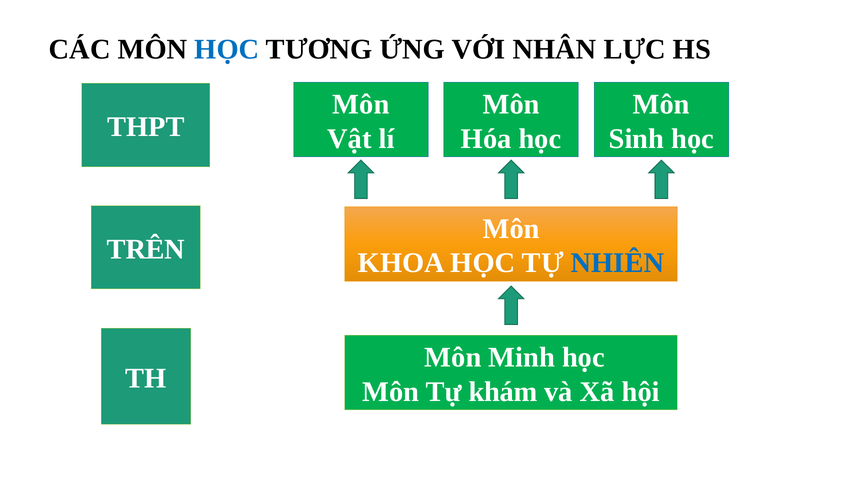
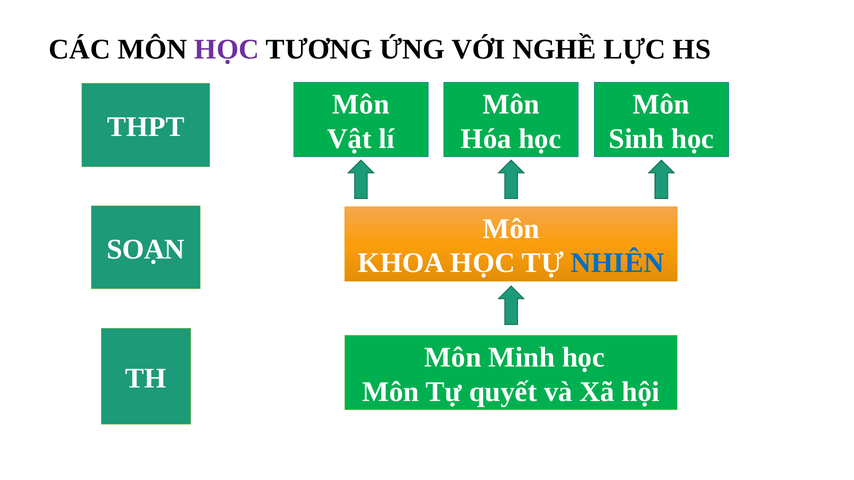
HỌC at (227, 49) colour: blue -> purple
NHÂN: NHÂN -> NGHỀ
TRÊN: TRÊN -> SOẠN
khám: khám -> quyết
